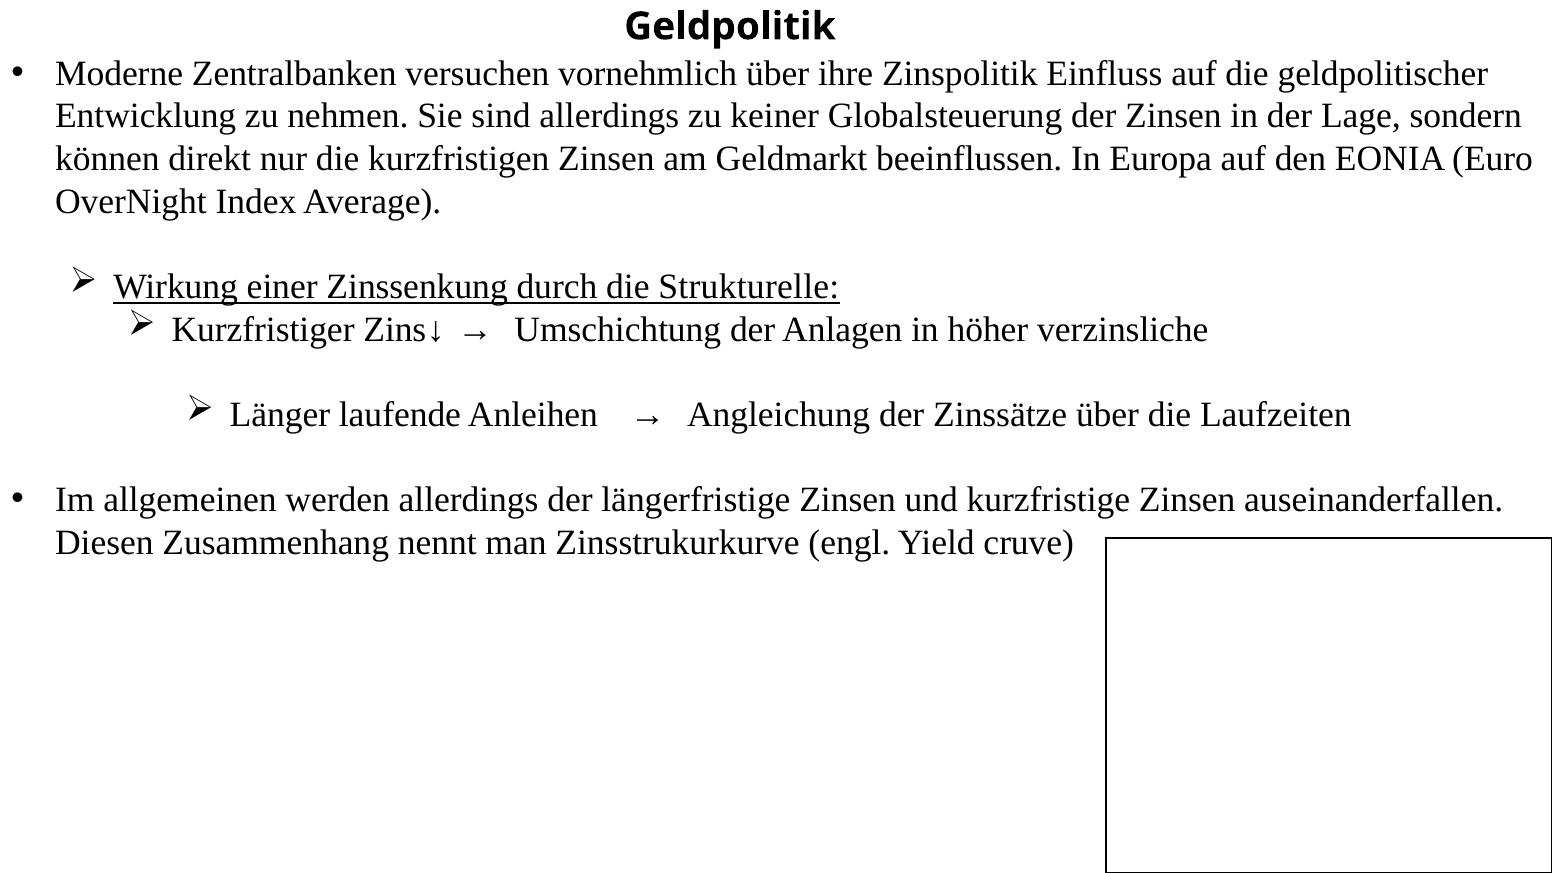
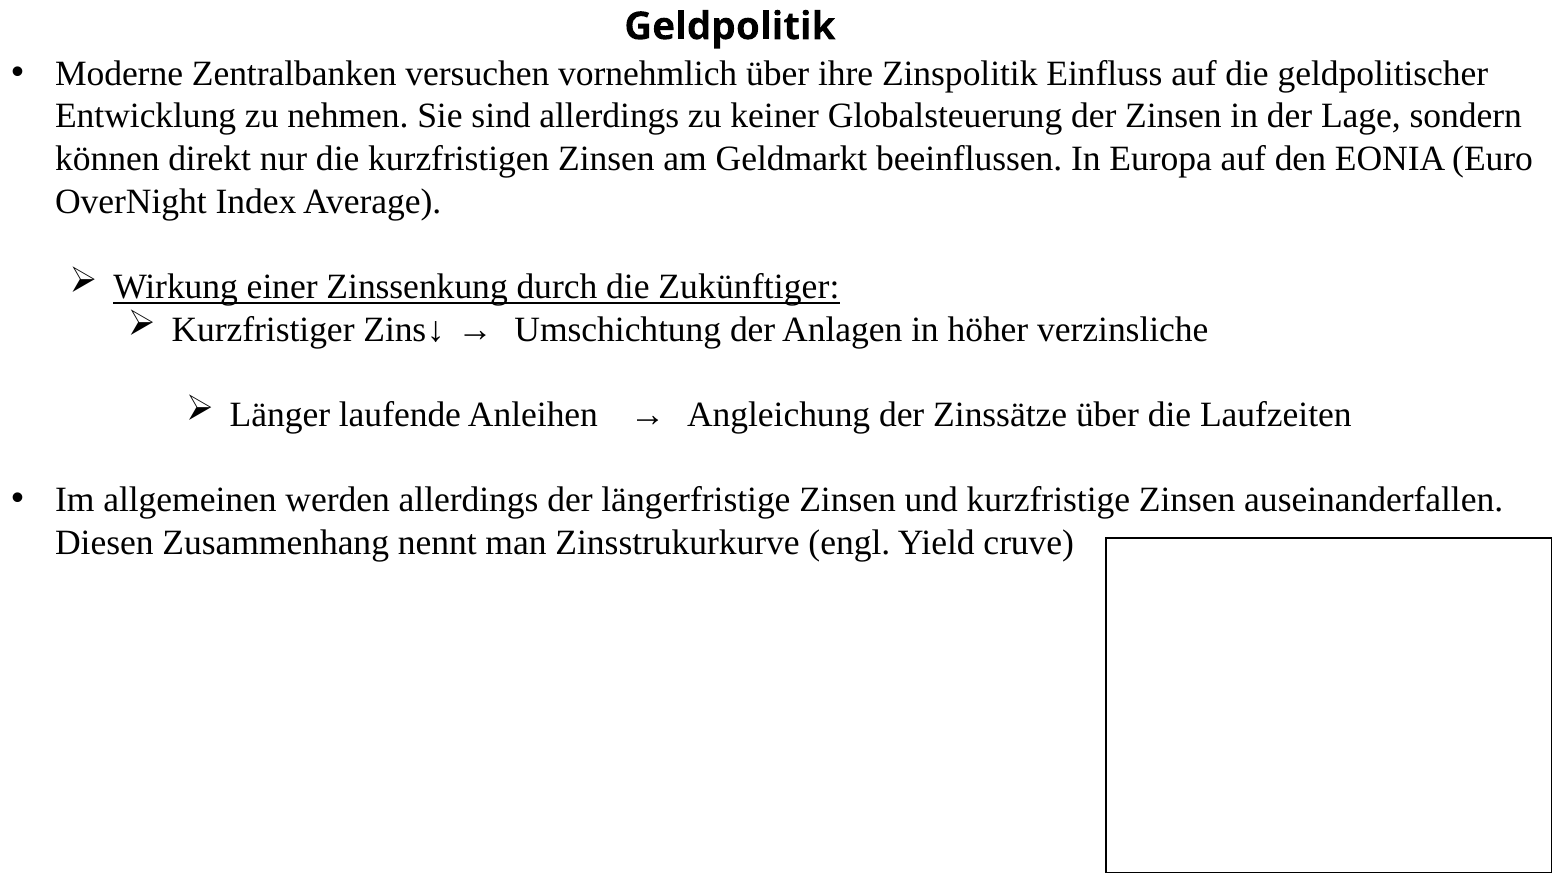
Strukturelle: Strukturelle -> Zukünftiger
